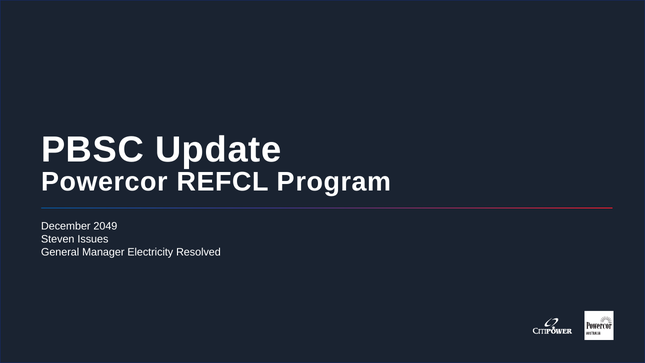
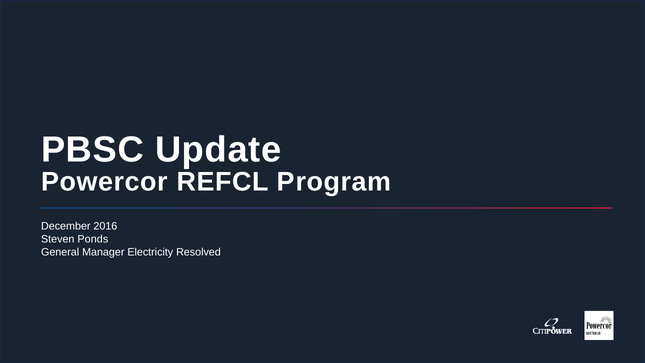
2049: 2049 -> 2016
Issues: Issues -> Ponds
